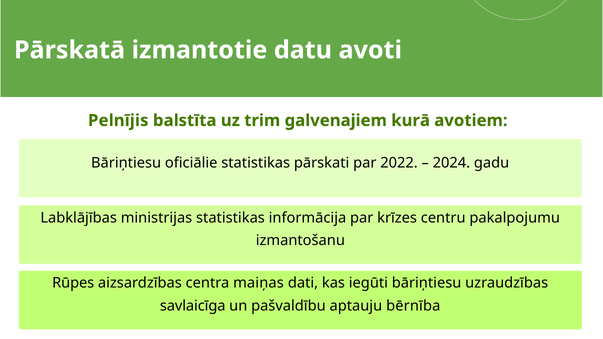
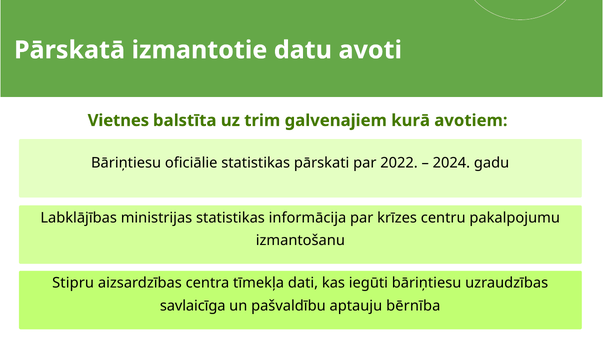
Pelnījis: Pelnījis -> Vietnes
Rūpes: Rūpes -> Stipru
maiņas: maiņas -> tīmekļa
